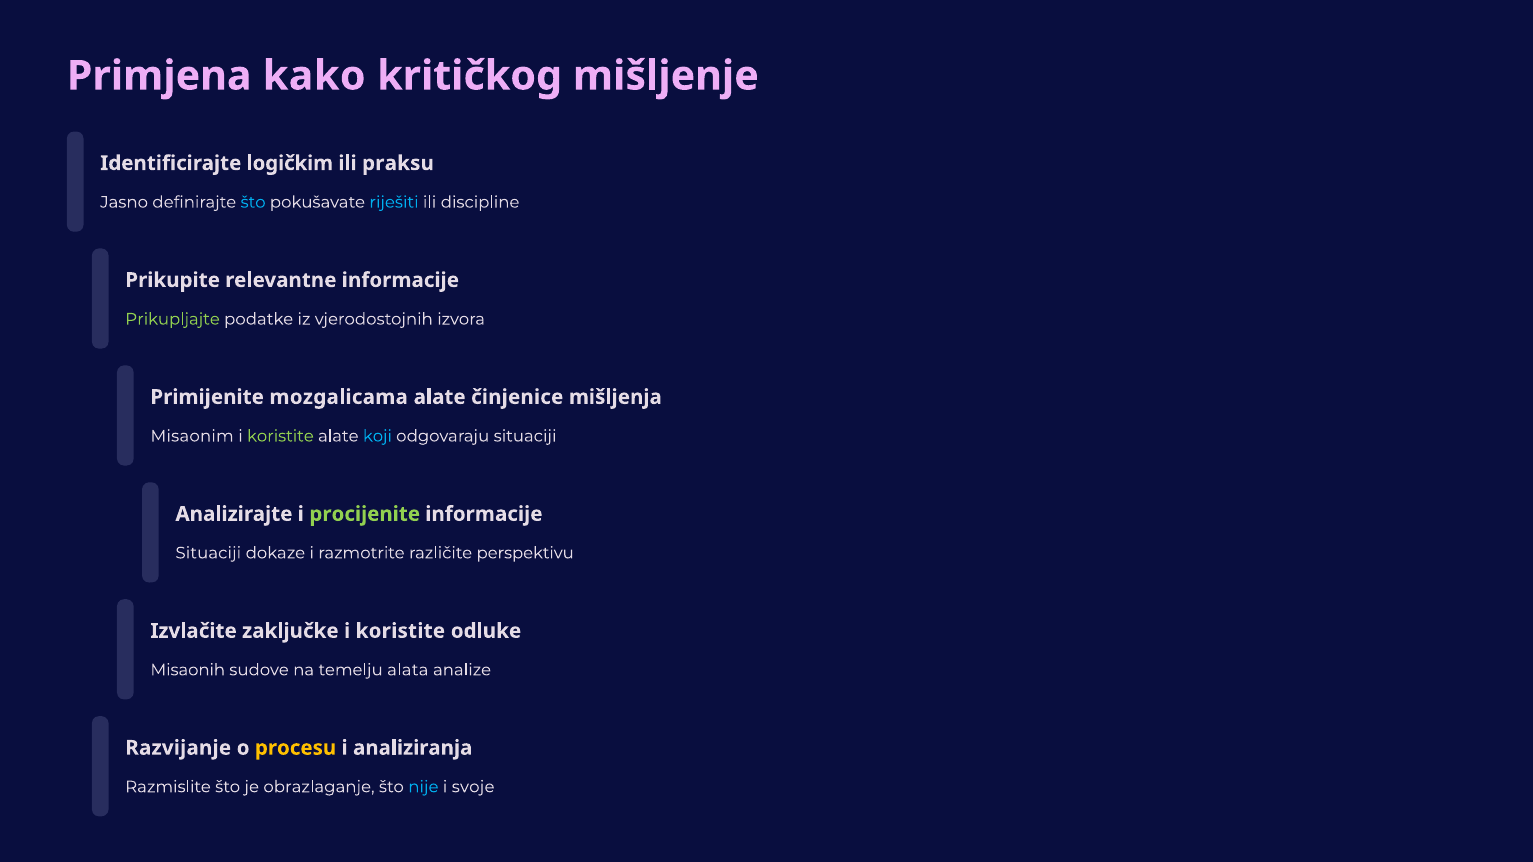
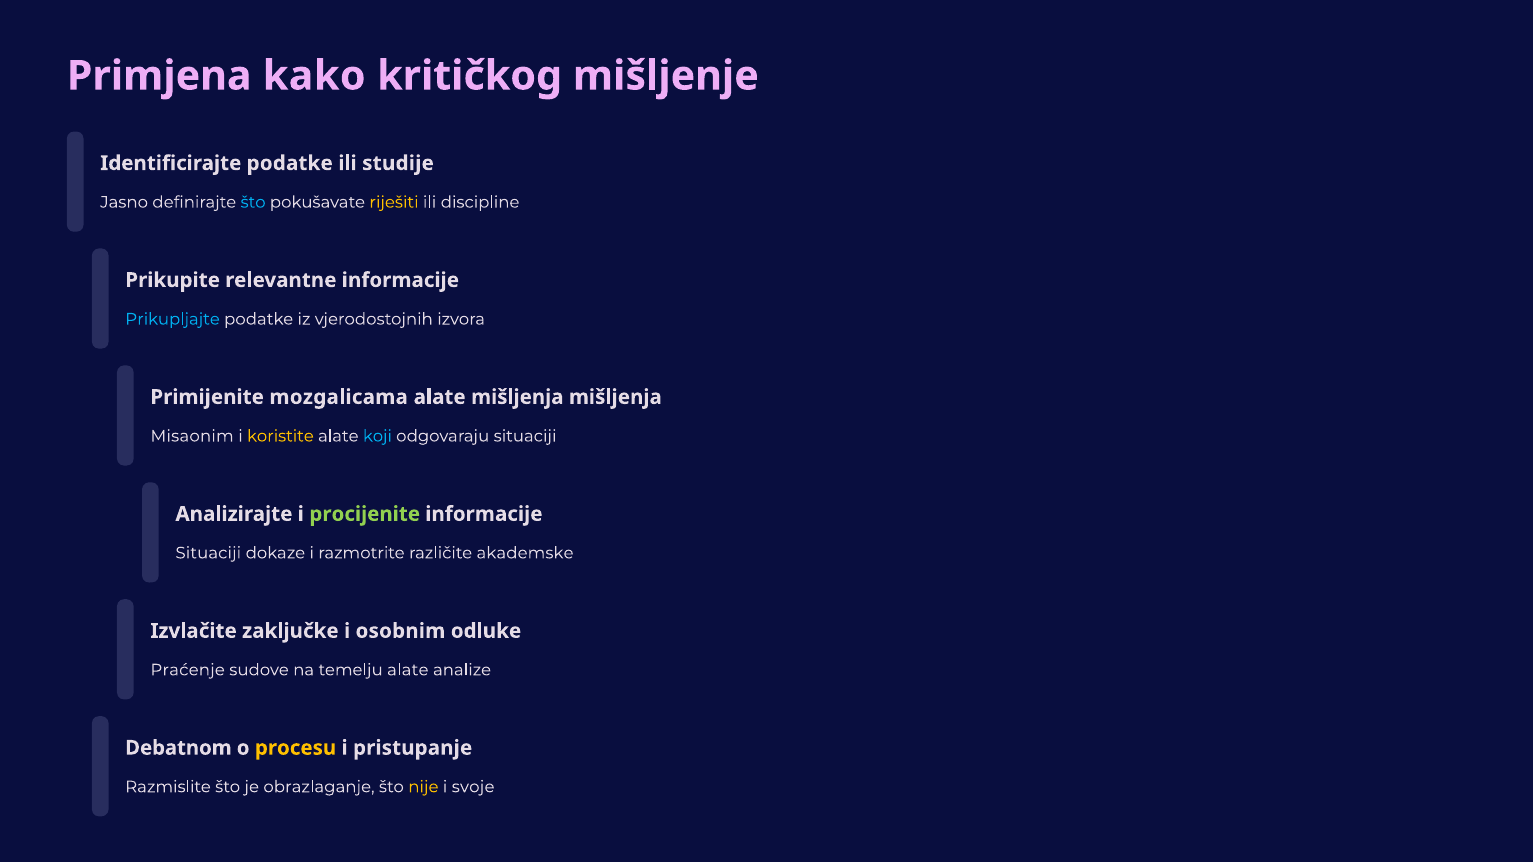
Identificirajte logičkim: logičkim -> podatke
praksu: praksu -> studije
riješiti colour: light blue -> yellow
Prikupljajte colour: light green -> light blue
alate činjenice: činjenice -> mišljenja
koristite at (280, 436) colour: light green -> yellow
perspektivu: perspektivu -> akademske
zaključke i koristite: koristite -> osobnim
Misaonih: Misaonih -> Praćenje
temelju alata: alata -> alate
Razvijanje: Razvijanje -> Debatnom
analiziranja: analiziranja -> pristupanje
nije colour: light blue -> yellow
